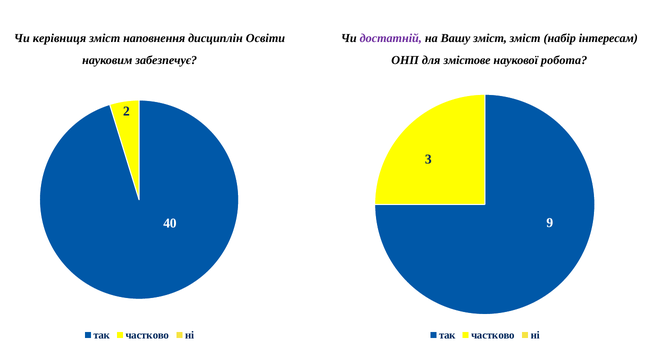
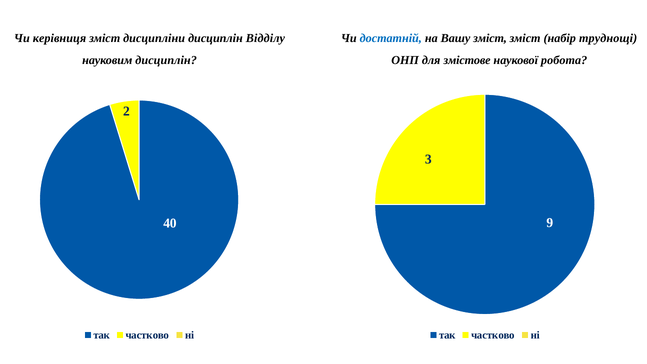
наповнення: наповнення -> дисципліни
Освіти: Освіти -> Відділу
достатній colour: purple -> blue
інтересам: інтересам -> труднощі
науковим забезпечує: забезпечує -> дисциплін
